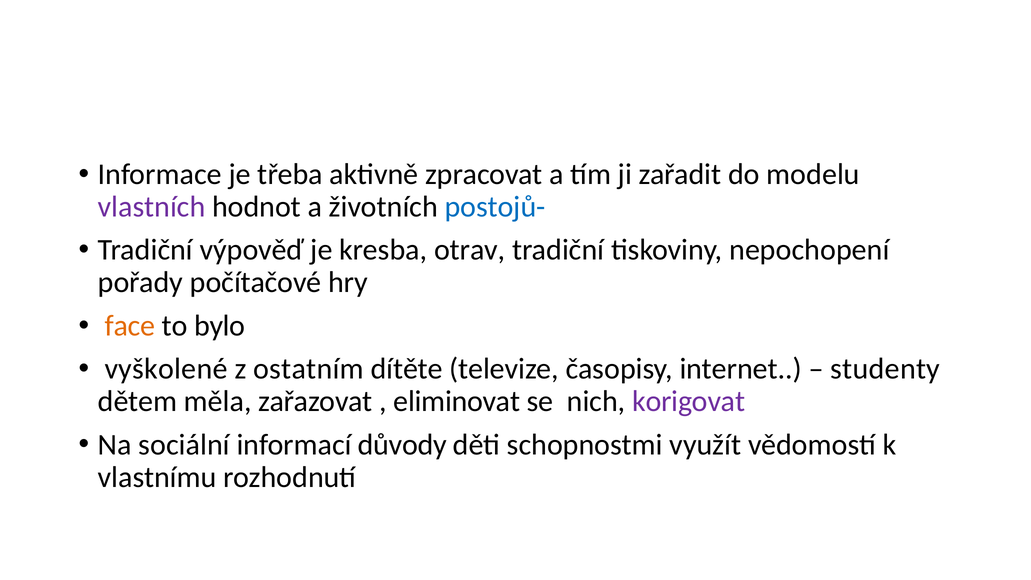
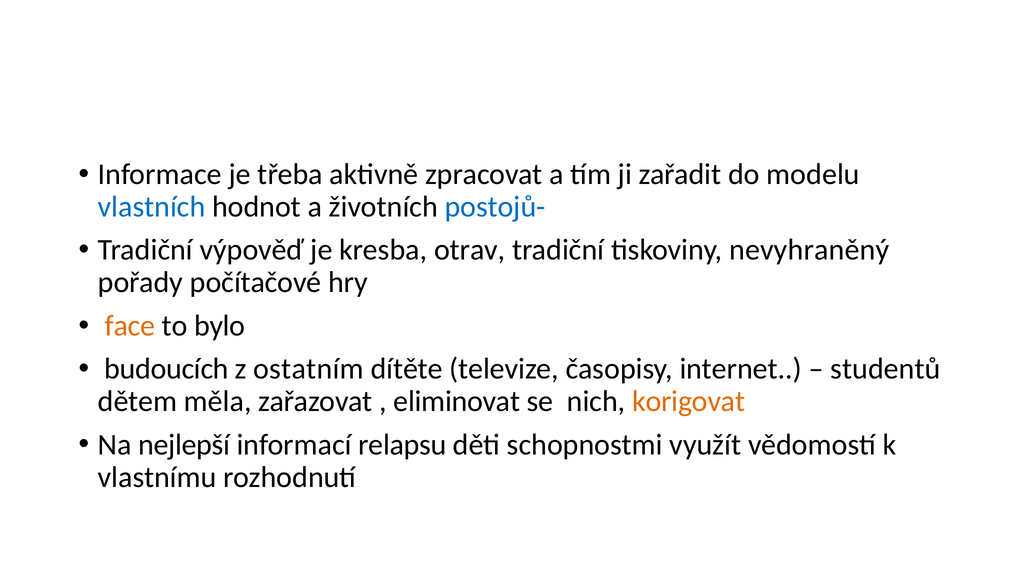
vlastních colour: purple -> blue
nepochopení: nepochopení -> nevyhraněný
vyškolené: vyškolené -> budoucích
studenty: studenty -> studentů
korigovat colour: purple -> orange
sociální: sociální -> nejlepší
důvody: důvody -> relapsu
